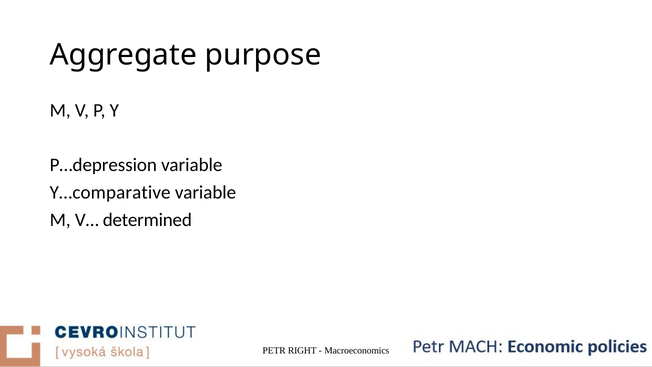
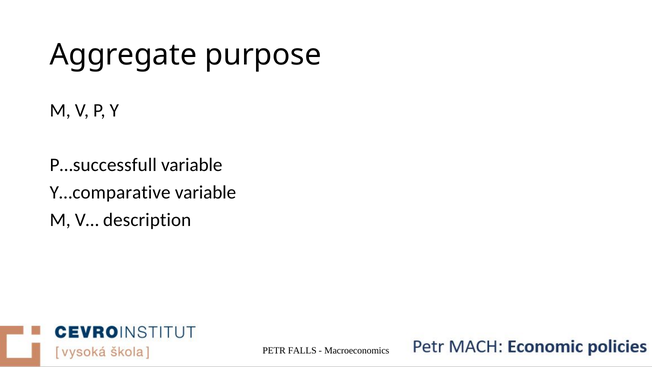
P…depression: P…depression -> P…successfull
determined: determined -> description
RIGHT: RIGHT -> FALLS
